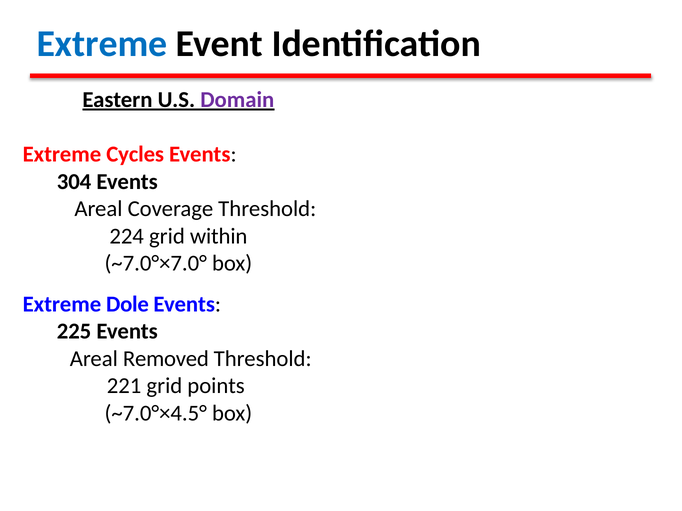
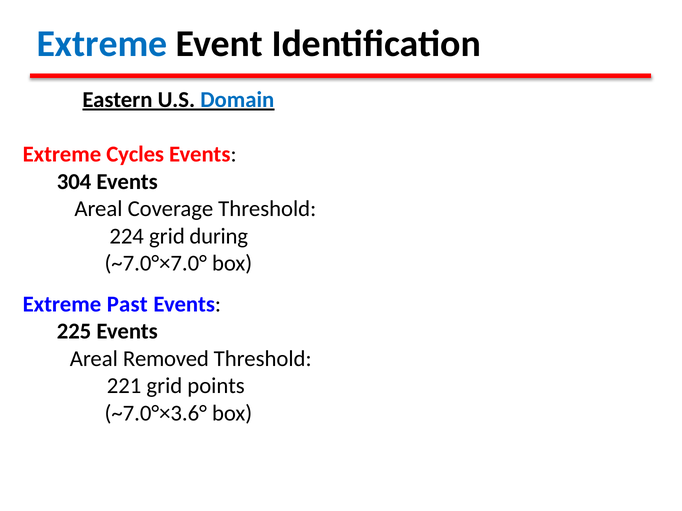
Domain colour: purple -> blue
within: within -> during
Dole: Dole -> Past
~7.0°×4.5°: ~7.0°×4.5° -> ~7.0°×3.6°
